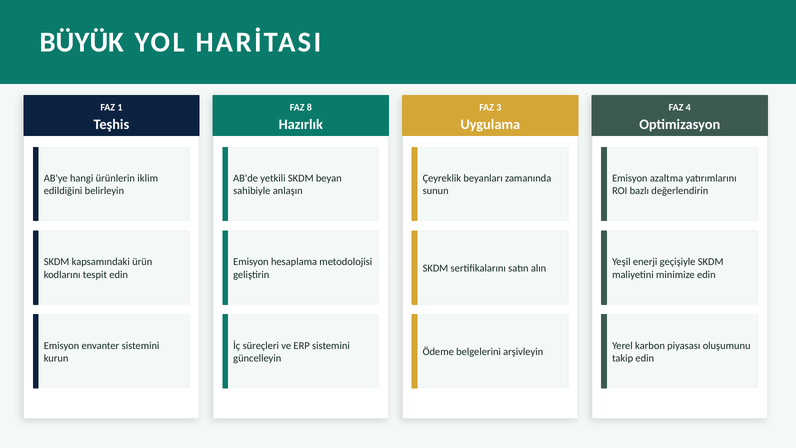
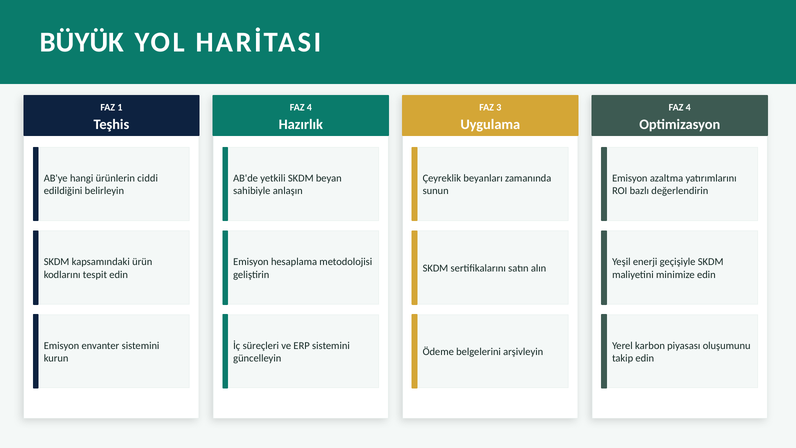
8 at (309, 107): 8 -> 4
iklim: iklim -> ciddi
